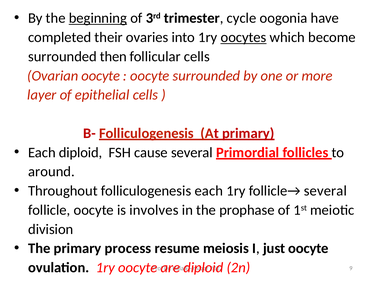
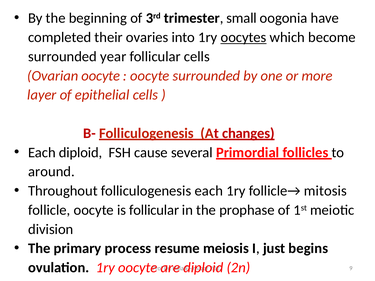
beginning underline: present -> none
cycle: cycle -> small
then: then -> year
At primary: primary -> changes
follicle→ several: several -> mitosis
is involves: involves -> follicular
just oocyte: oocyte -> begins
